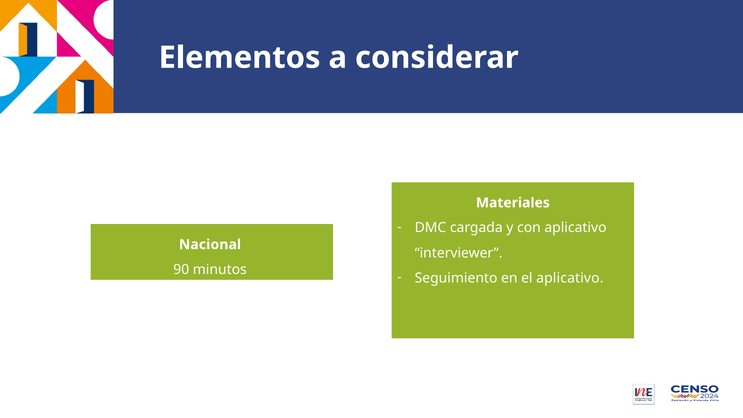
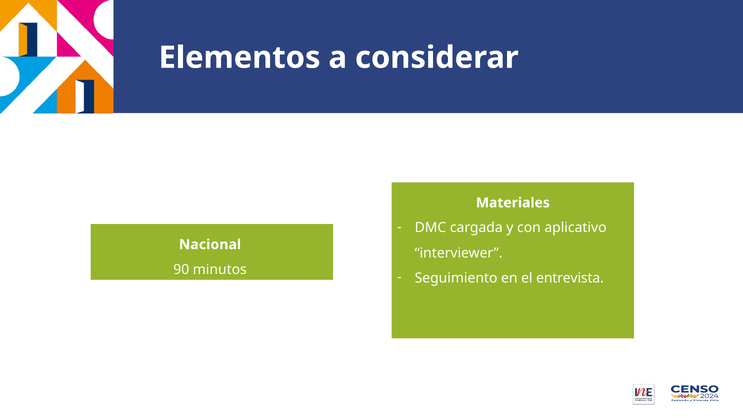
el aplicativo: aplicativo -> entrevista
